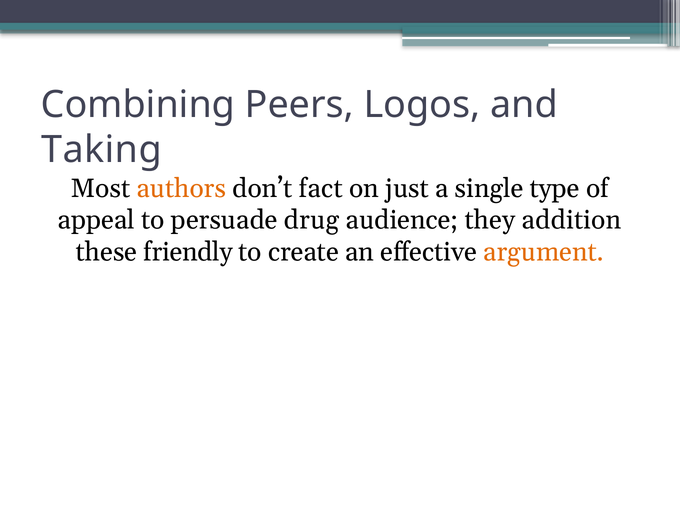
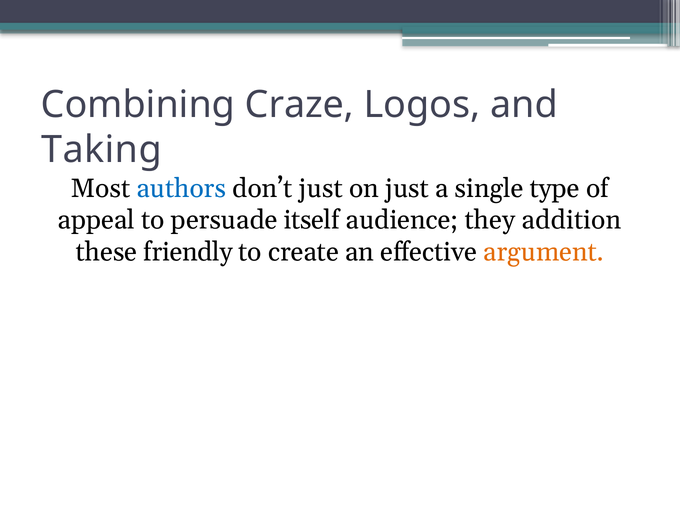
Peers: Peers -> Craze
authors colour: orange -> blue
don’t fact: fact -> just
drug: drug -> itself
